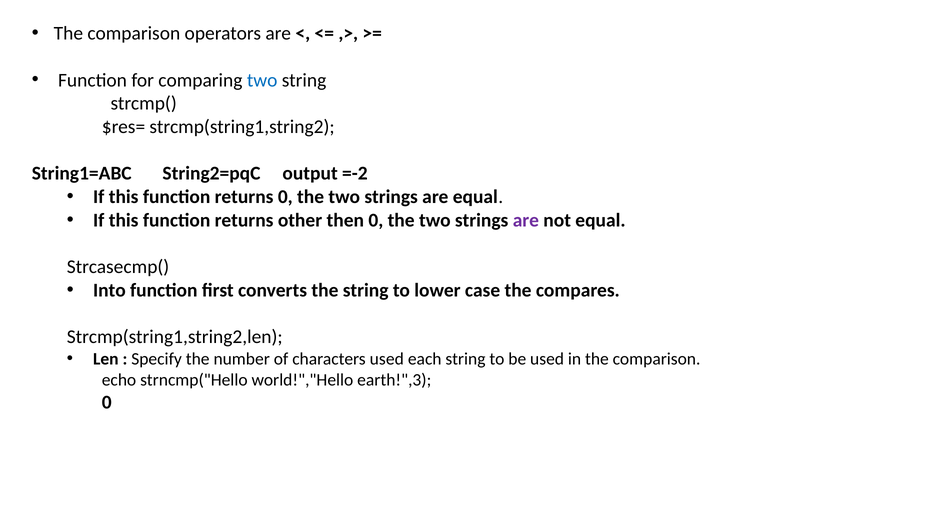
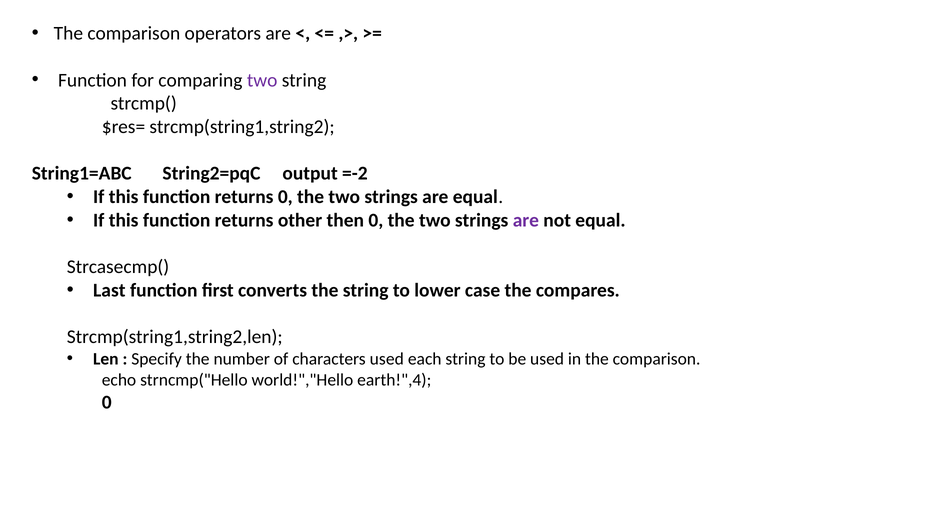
two at (262, 80) colour: blue -> purple
Into: Into -> Last
earth!",3: earth!",3 -> earth!",4
